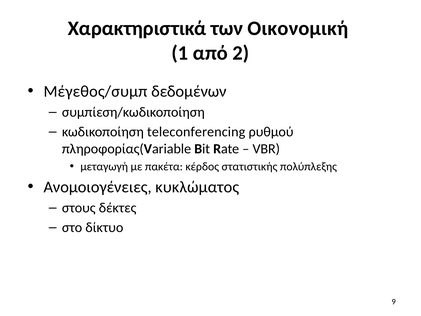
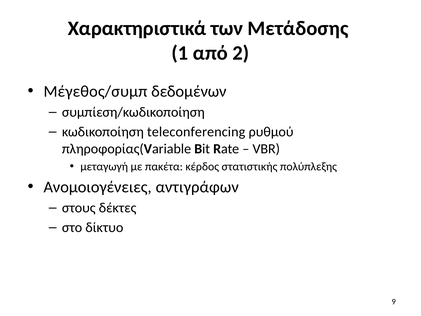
Οικονομική: Οικονομική -> Μετάδοσης
κυκλώματος: κυκλώματος -> αντιγράφων
